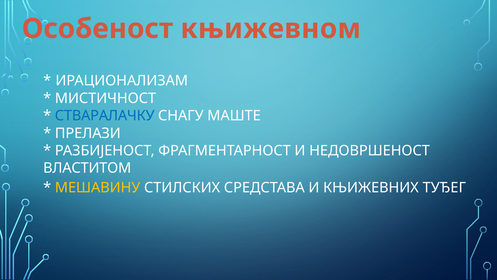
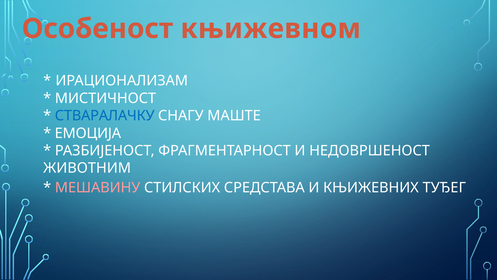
ПРЕЛАЗИ: ПРЕЛАЗИ -> ЕМОЦИЈА
ВЛАСТИТОМ: ВЛАСТИТОМ -> ЖИВОТНИМ
МЕШАВИНУ colour: yellow -> pink
